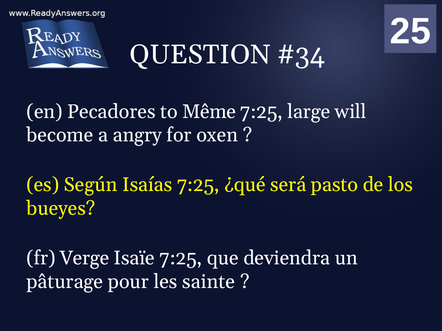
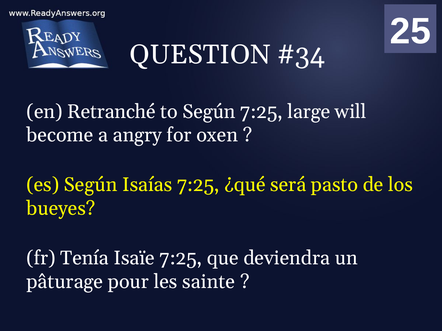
Pecadores: Pecadores -> Retranché
to Même: Même -> Según
Verge: Verge -> Tenía
